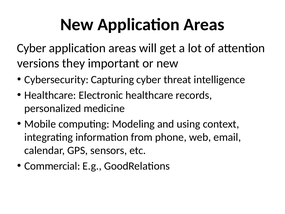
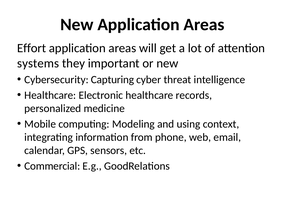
Cyber at (32, 48): Cyber -> Effort
versions: versions -> systems
